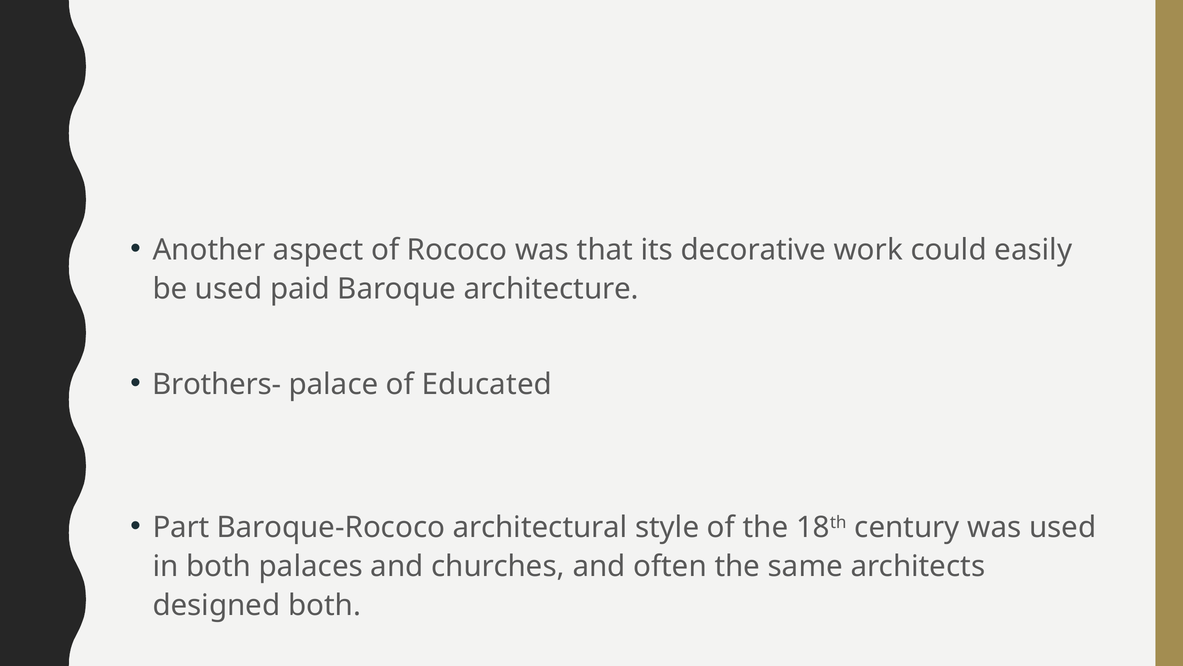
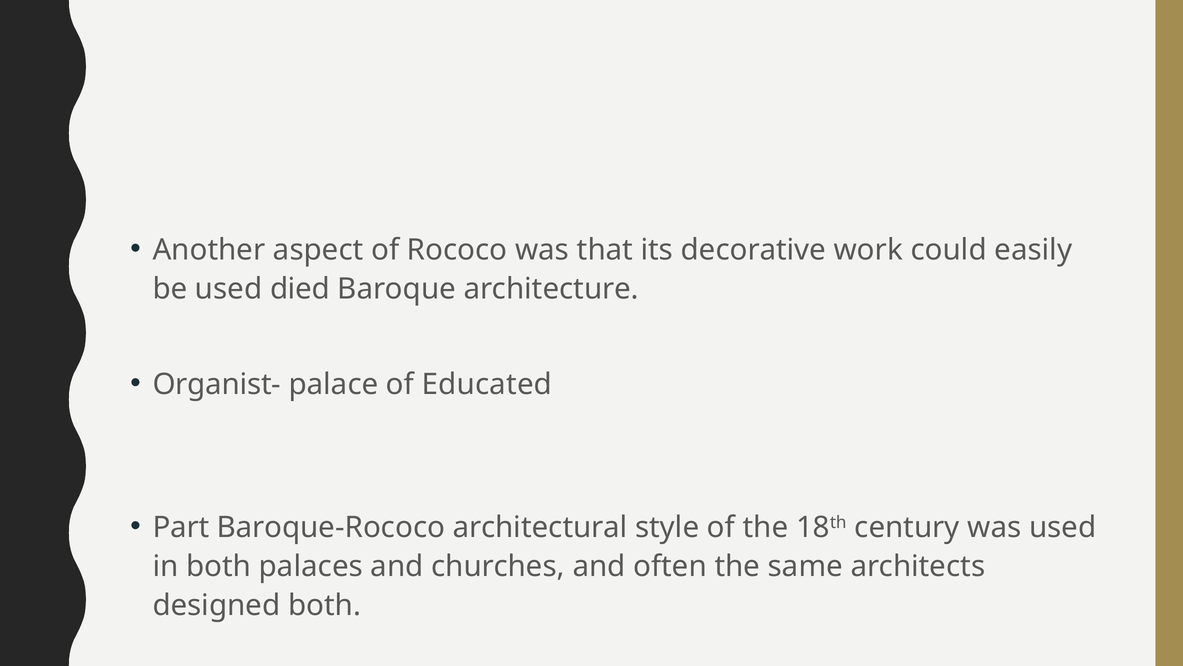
paid: paid -> died
Brothers-: Brothers- -> Organist-
